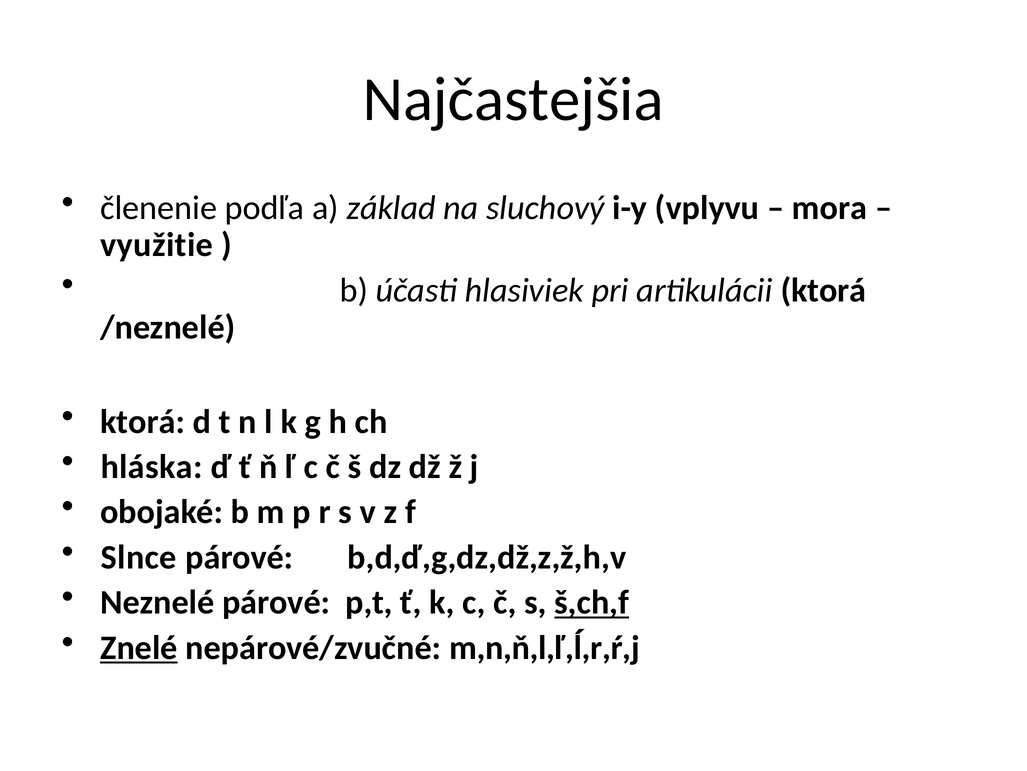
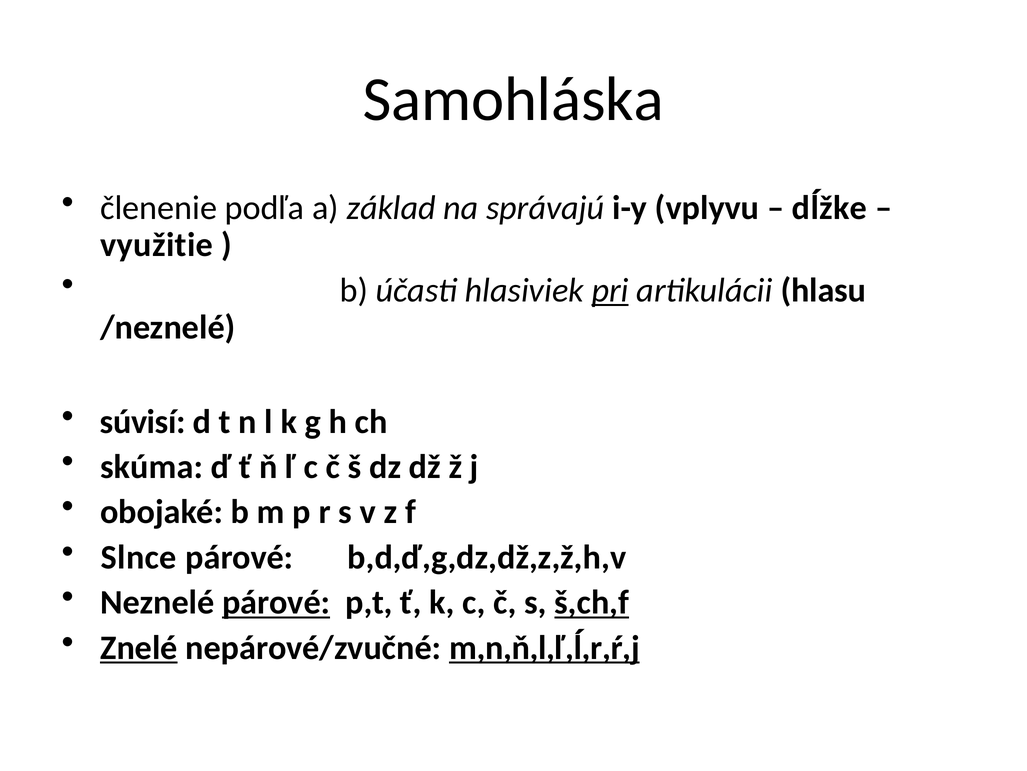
Najčastejšia: Najčastejšia -> Samohláska
sluchový: sluchový -> správajú
mora: mora -> dĺžke
pri underline: none -> present
artikulácii ktorá: ktorá -> hlasu
ktorá at (143, 421): ktorá -> súvisí
hláska: hláska -> skúma
párové at (276, 602) underline: none -> present
m,n,ň,l,ľ,ĺ,r,ŕ,j underline: none -> present
